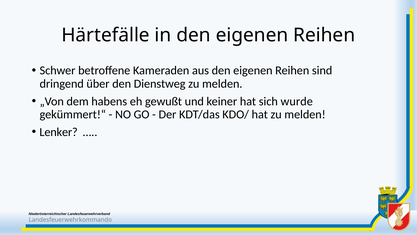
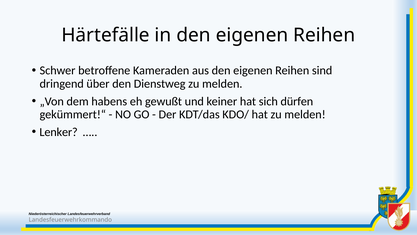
wurde: wurde -> dürfen
